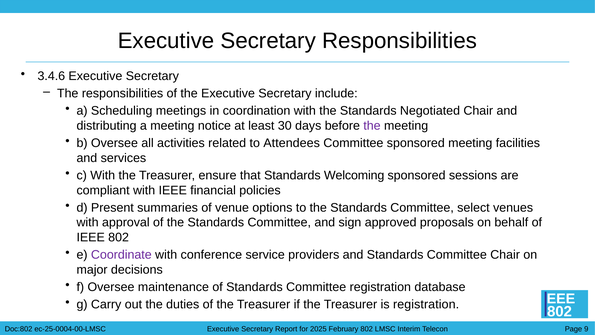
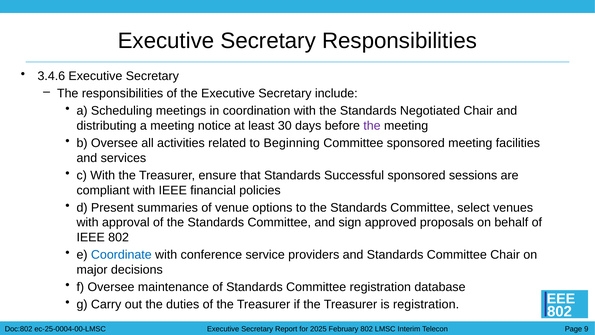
Attendees: Attendees -> Beginning
Welcoming: Welcoming -> Successful
Coordinate colour: purple -> blue
